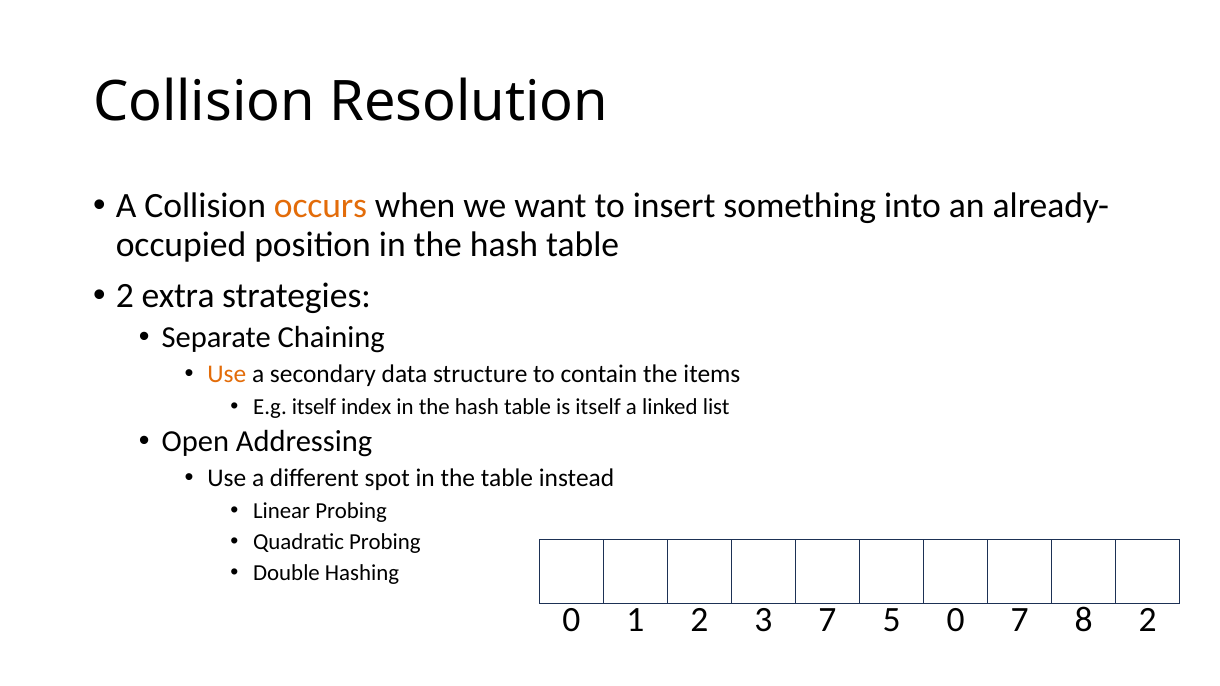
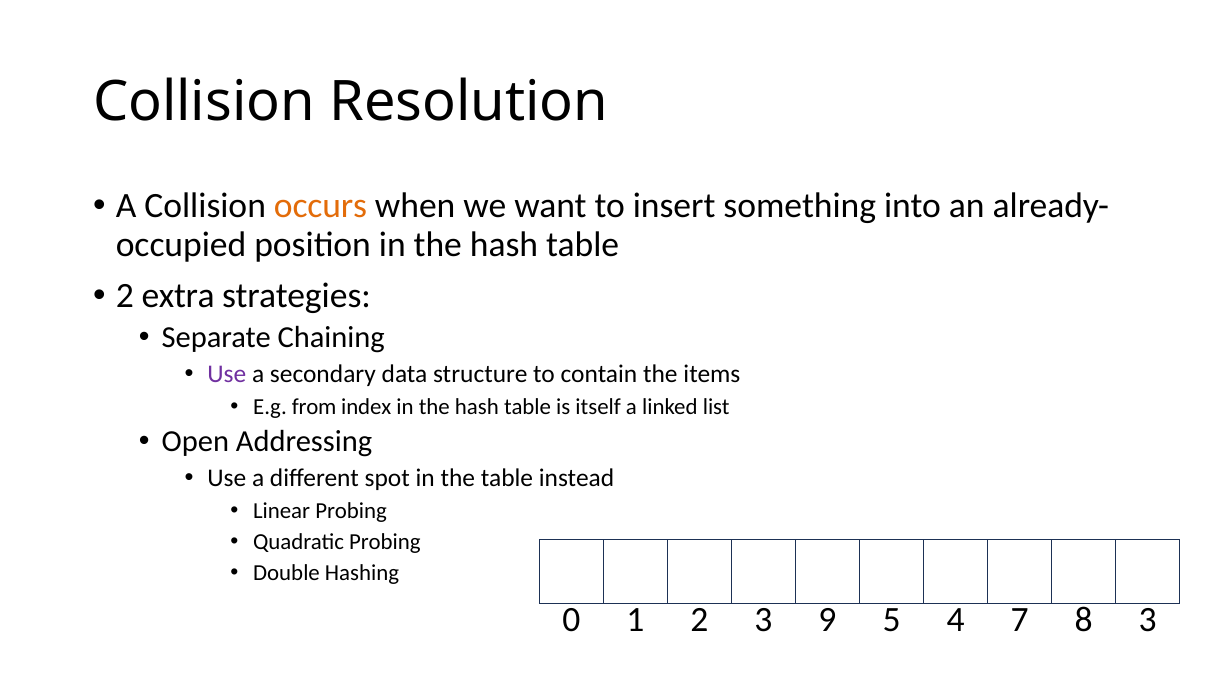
Use at (227, 374) colour: orange -> purple
E.g itself: itself -> from
3 7: 7 -> 9
5 0: 0 -> 4
8 2: 2 -> 3
